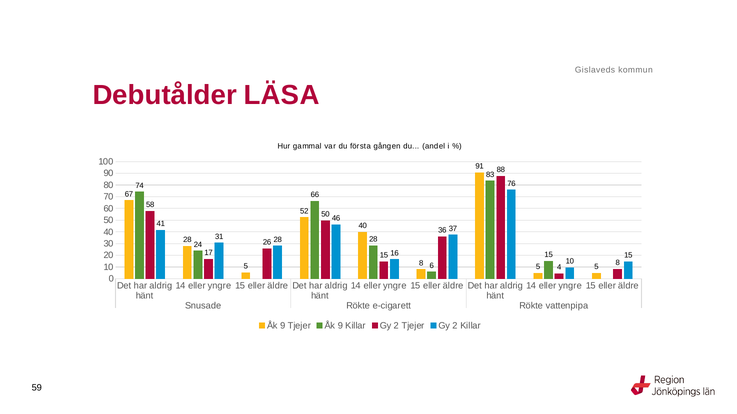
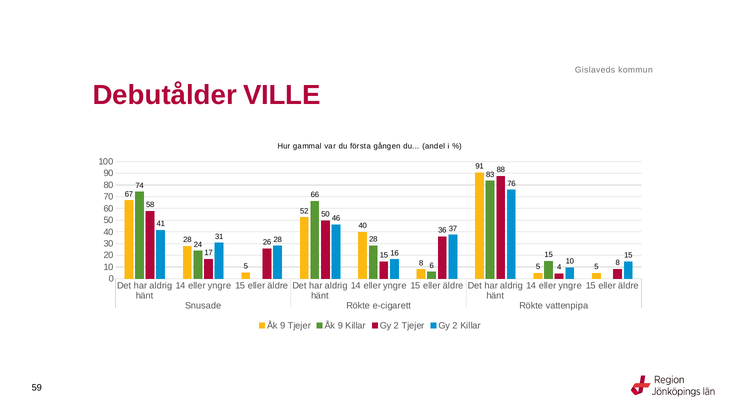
LÄSA: LÄSA -> VILLE
